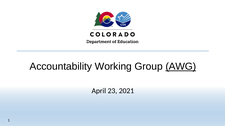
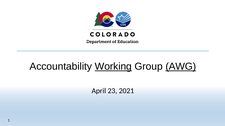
Working underline: none -> present
